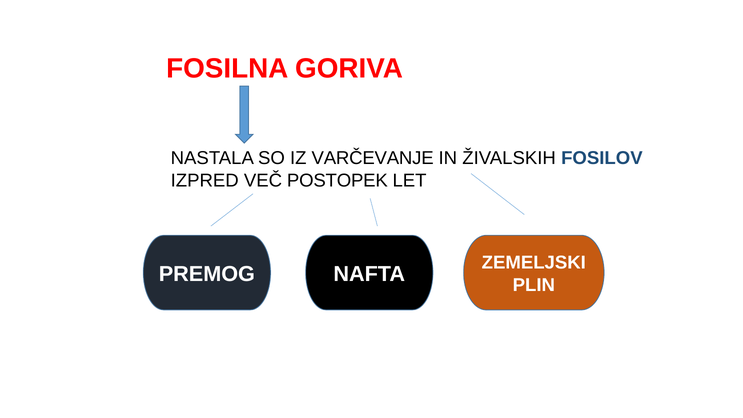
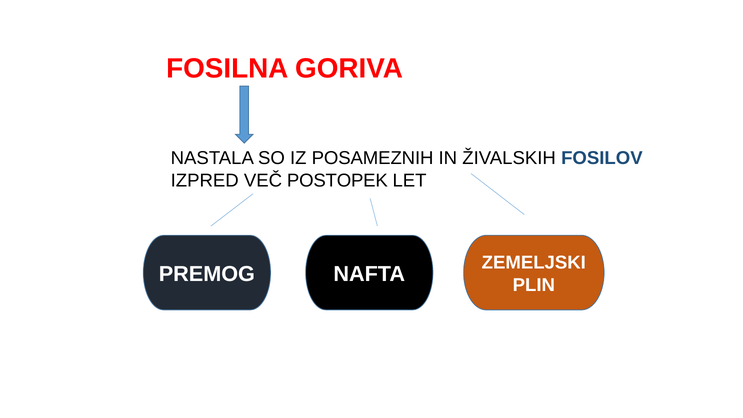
VARČEVANJE: VARČEVANJE -> POSAMEZNIH
